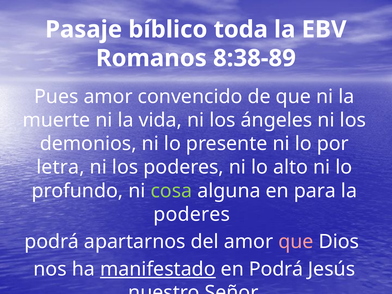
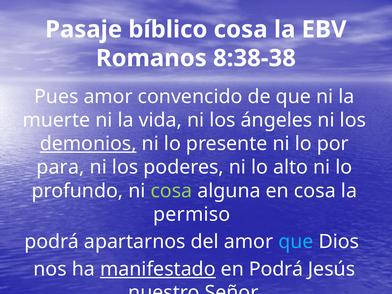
bíblico toda: toda -> cosa
8:38-89: 8:38-89 -> 8:38-38
demonios underline: none -> present
letra: letra -> para
en para: para -> cosa
poderes at (192, 214): poderes -> permiso
que at (296, 242) colour: pink -> light blue
